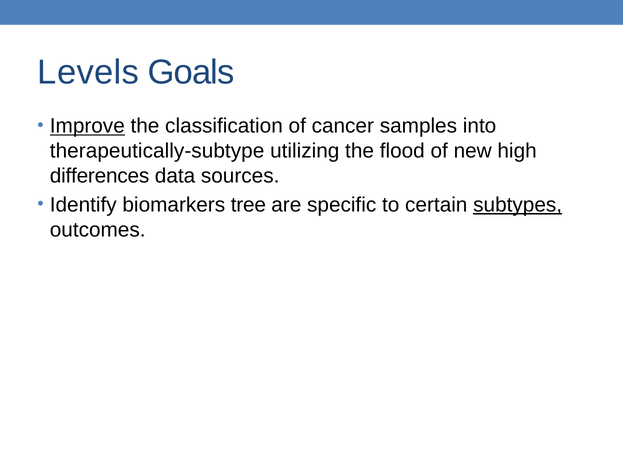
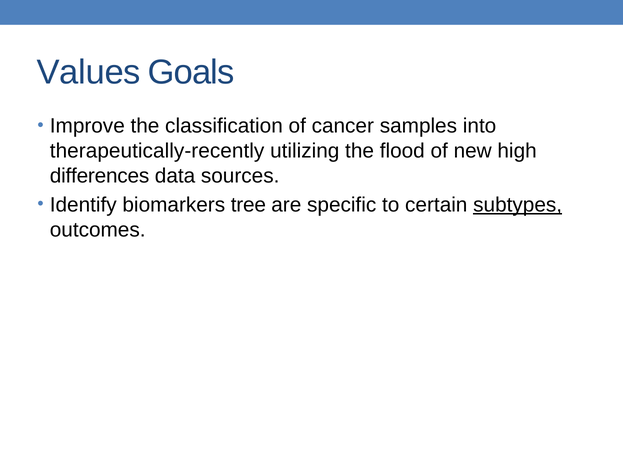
Levels: Levels -> Values
Improve underline: present -> none
therapeutically-subtype: therapeutically-subtype -> therapeutically-recently
